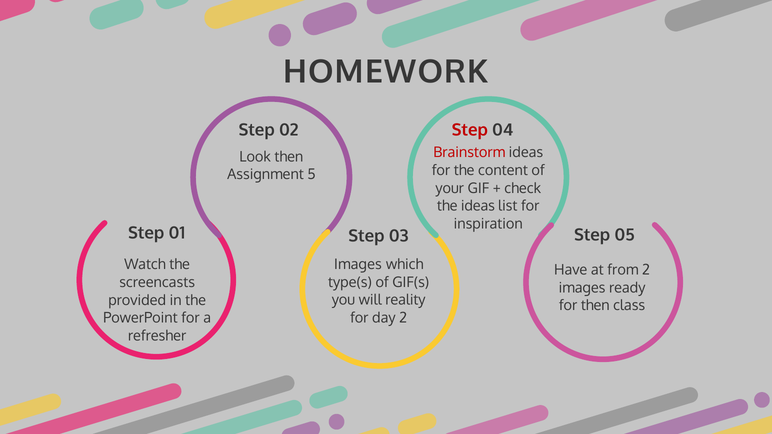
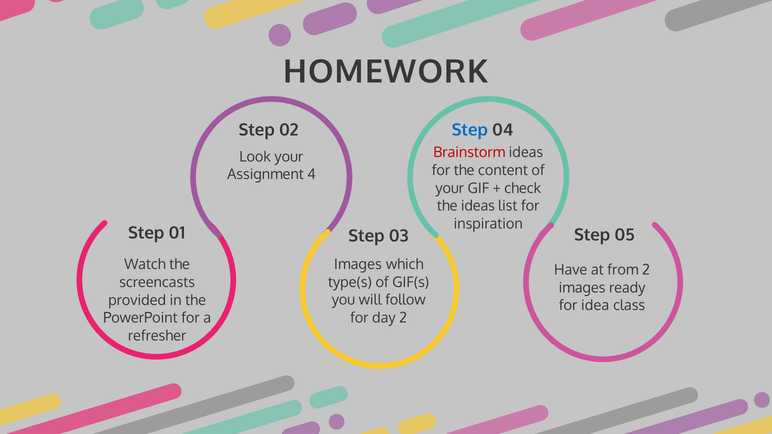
Step at (470, 130) colour: red -> blue
Look then: then -> your
5: 5 -> 4
reality: reality -> follow
for then: then -> idea
